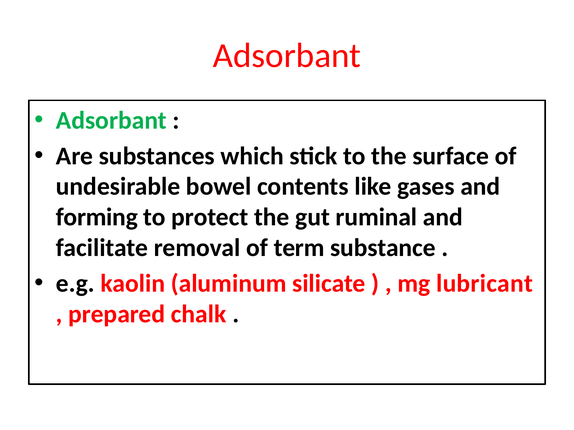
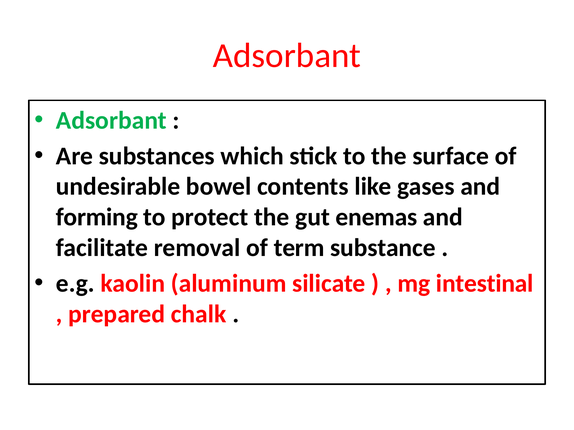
ruminal: ruminal -> enemas
lubricant: lubricant -> intestinal
